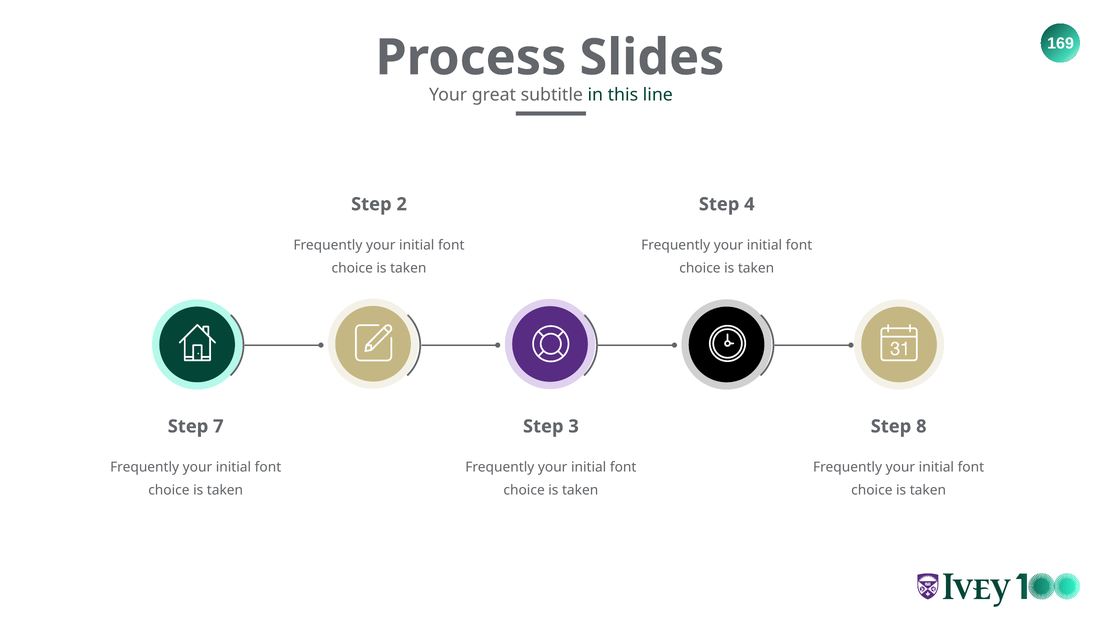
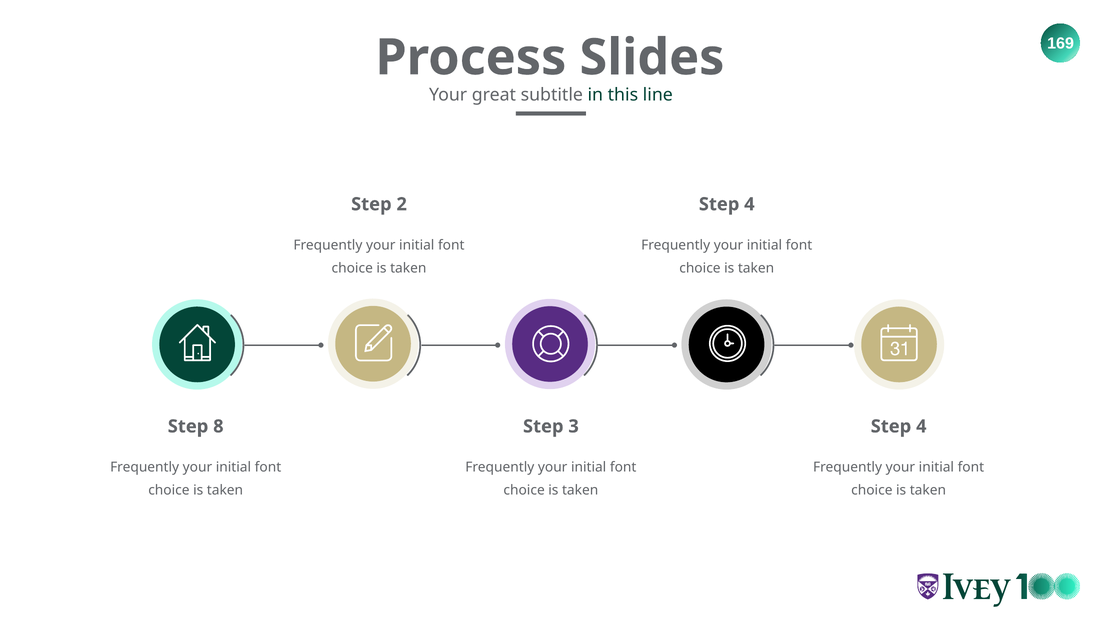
7: 7 -> 8
8 at (921, 426): 8 -> 4
